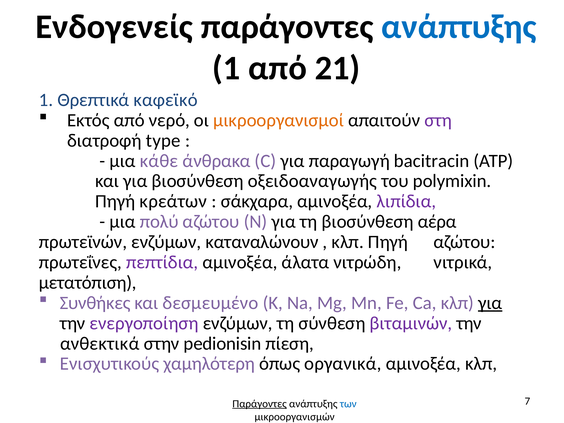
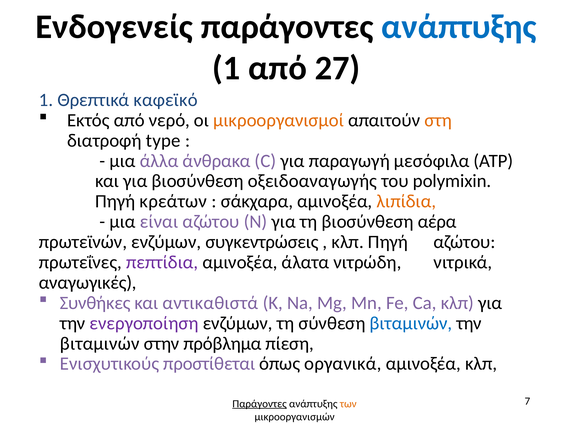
21: 21 -> 27
στη colour: purple -> orange
κάθε: κάθε -> άλλα
bacitracin: bacitracin -> μεσόφιλα
λιπίδια colour: purple -> orange
πολύ: πολύ -> είναι
καταναλώνουν: καταναλώνουν -> συγκεντρώσεις
μετατόπιση: μετατόπιση -> αναγωγικές
δεσμευμένο: δεσμευμένο -> αντικαθιστά
για at (490, 303) underline: present -> none
βιταμινών at (411, 323) colour: purple -> blue
ανθεκτικά at (100, 343): ανθεκτικά -> βιταμινών
pedionisin: pedionisin -> πρόβλημα
χαμηλότερη: χαμηλότερη -> προστίθεται
των colour: blue -> orange
